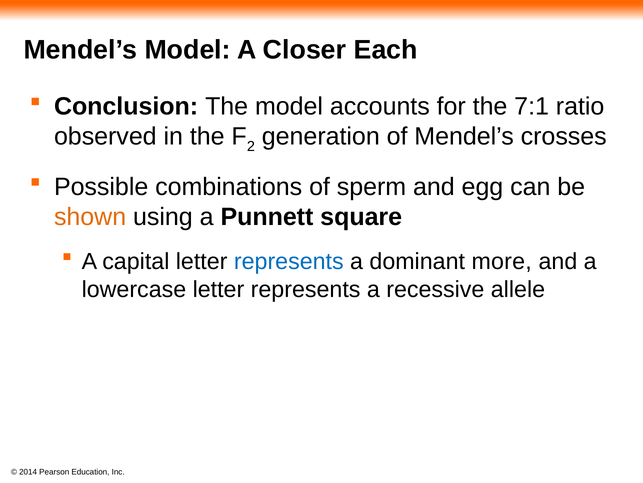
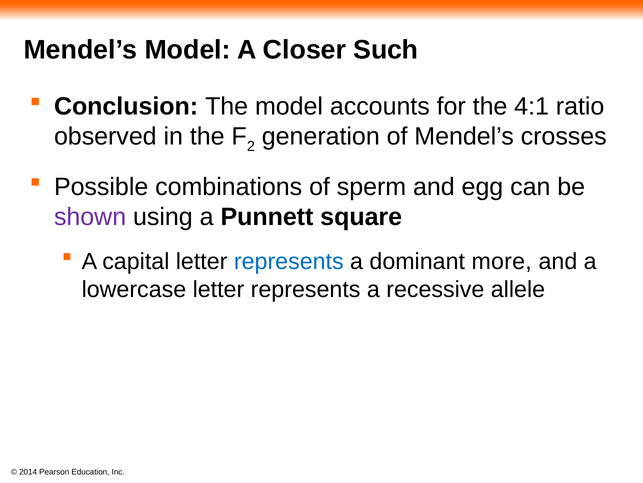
Each: Each -> Such
7:1: 7:1 -> 4:1
shown colour: orange -> purple
